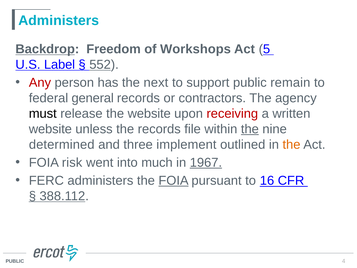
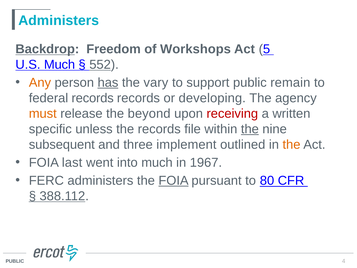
U.S Label: Label -> Much
Any colour: red -> orange
has underline: none -> present
next: next -> vary
federal general: general -> records
contractors: contractors -> developing
must colour: black -> orange
the website: website -> beyond
website at (50, 129): website -> specific
determined: determined -> subsequent
risk: risk -> last
1967 underline: present -> none
16: 16 -> 80
